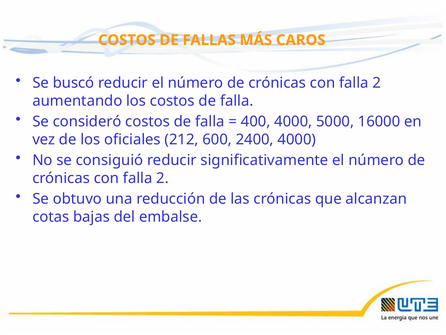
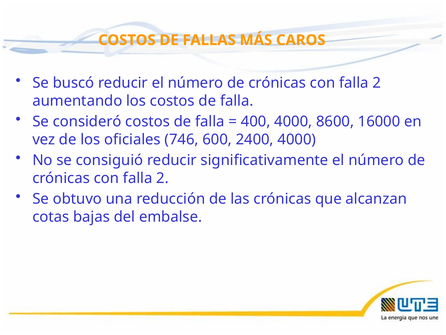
5000: 5000 -> 8600
212: 212 -> 746
